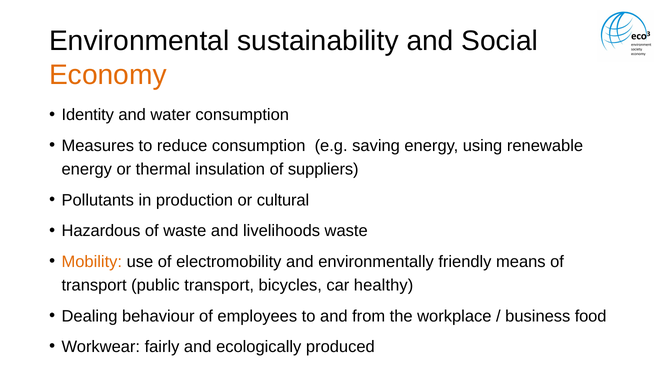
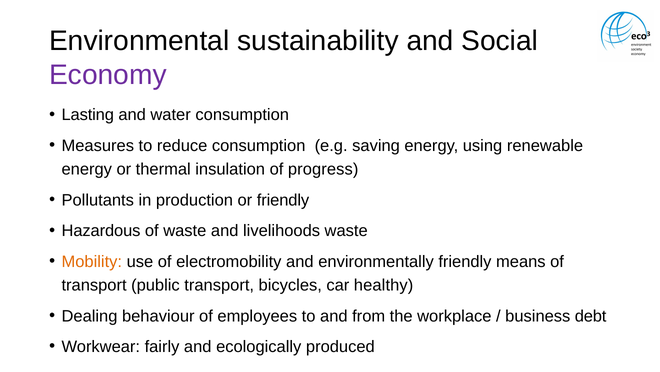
Economy colour: orange -> purple
Identity: Identity -> Lasting
suppliers: suppliers -> progress
or cultural: cultural -> friendly
food: food -> debt
